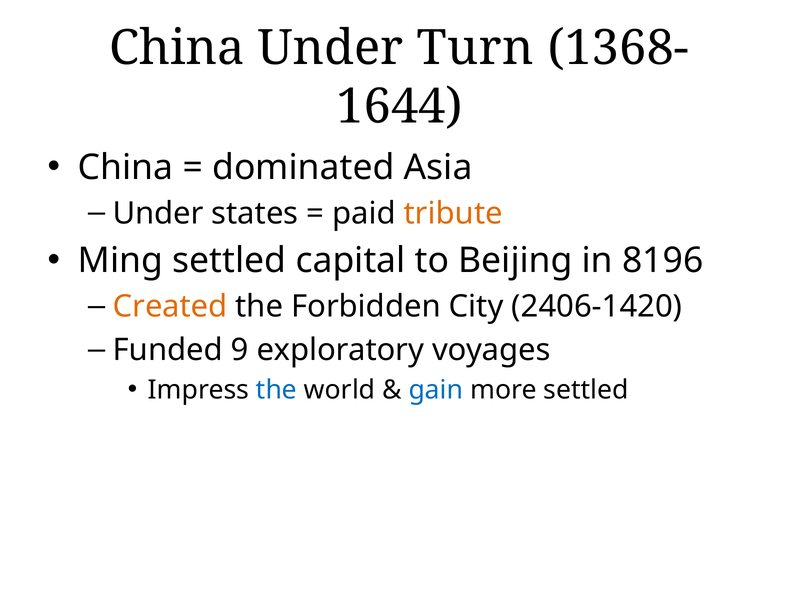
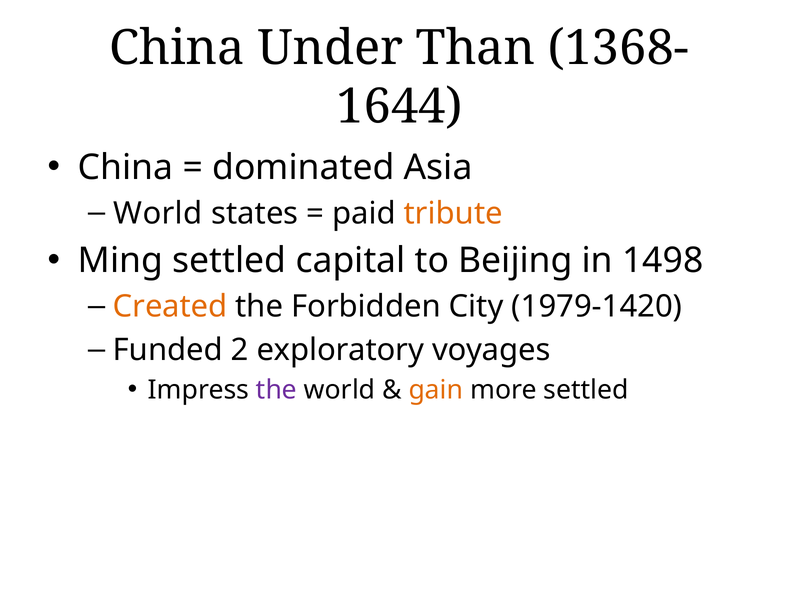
Turn: Turn -> Than
Under at (158, 213): Under -> World
8196: 8196 -> 1498
2406-1420: 2406-1420 -> 1979-1420
9: 9 -> 2
the at (276, 390) colour: blue -> purple
gain colour: blue -> orange
